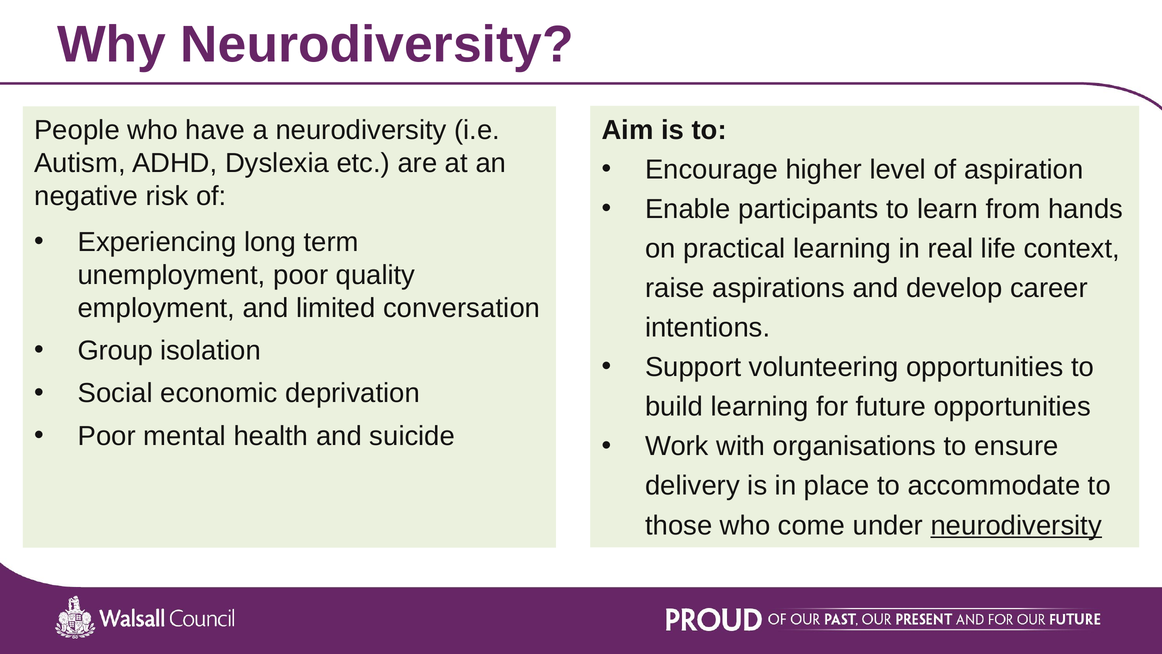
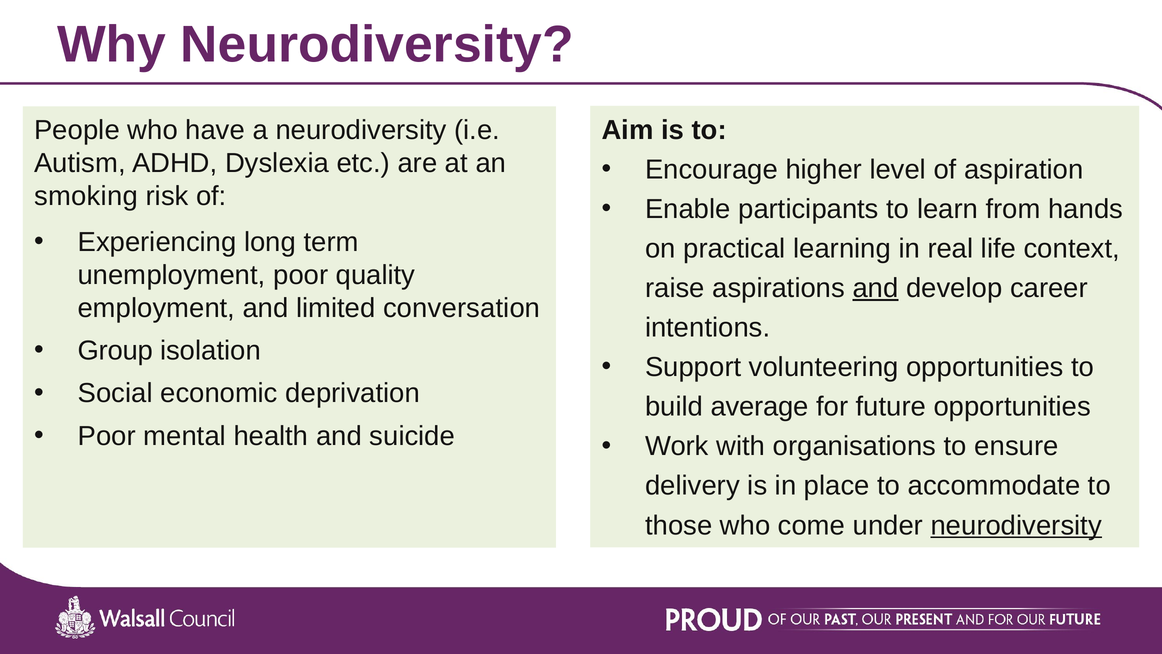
negative: negative -> smoking
and at (876, 288) underline: none -> present
build learning: learning -> average
